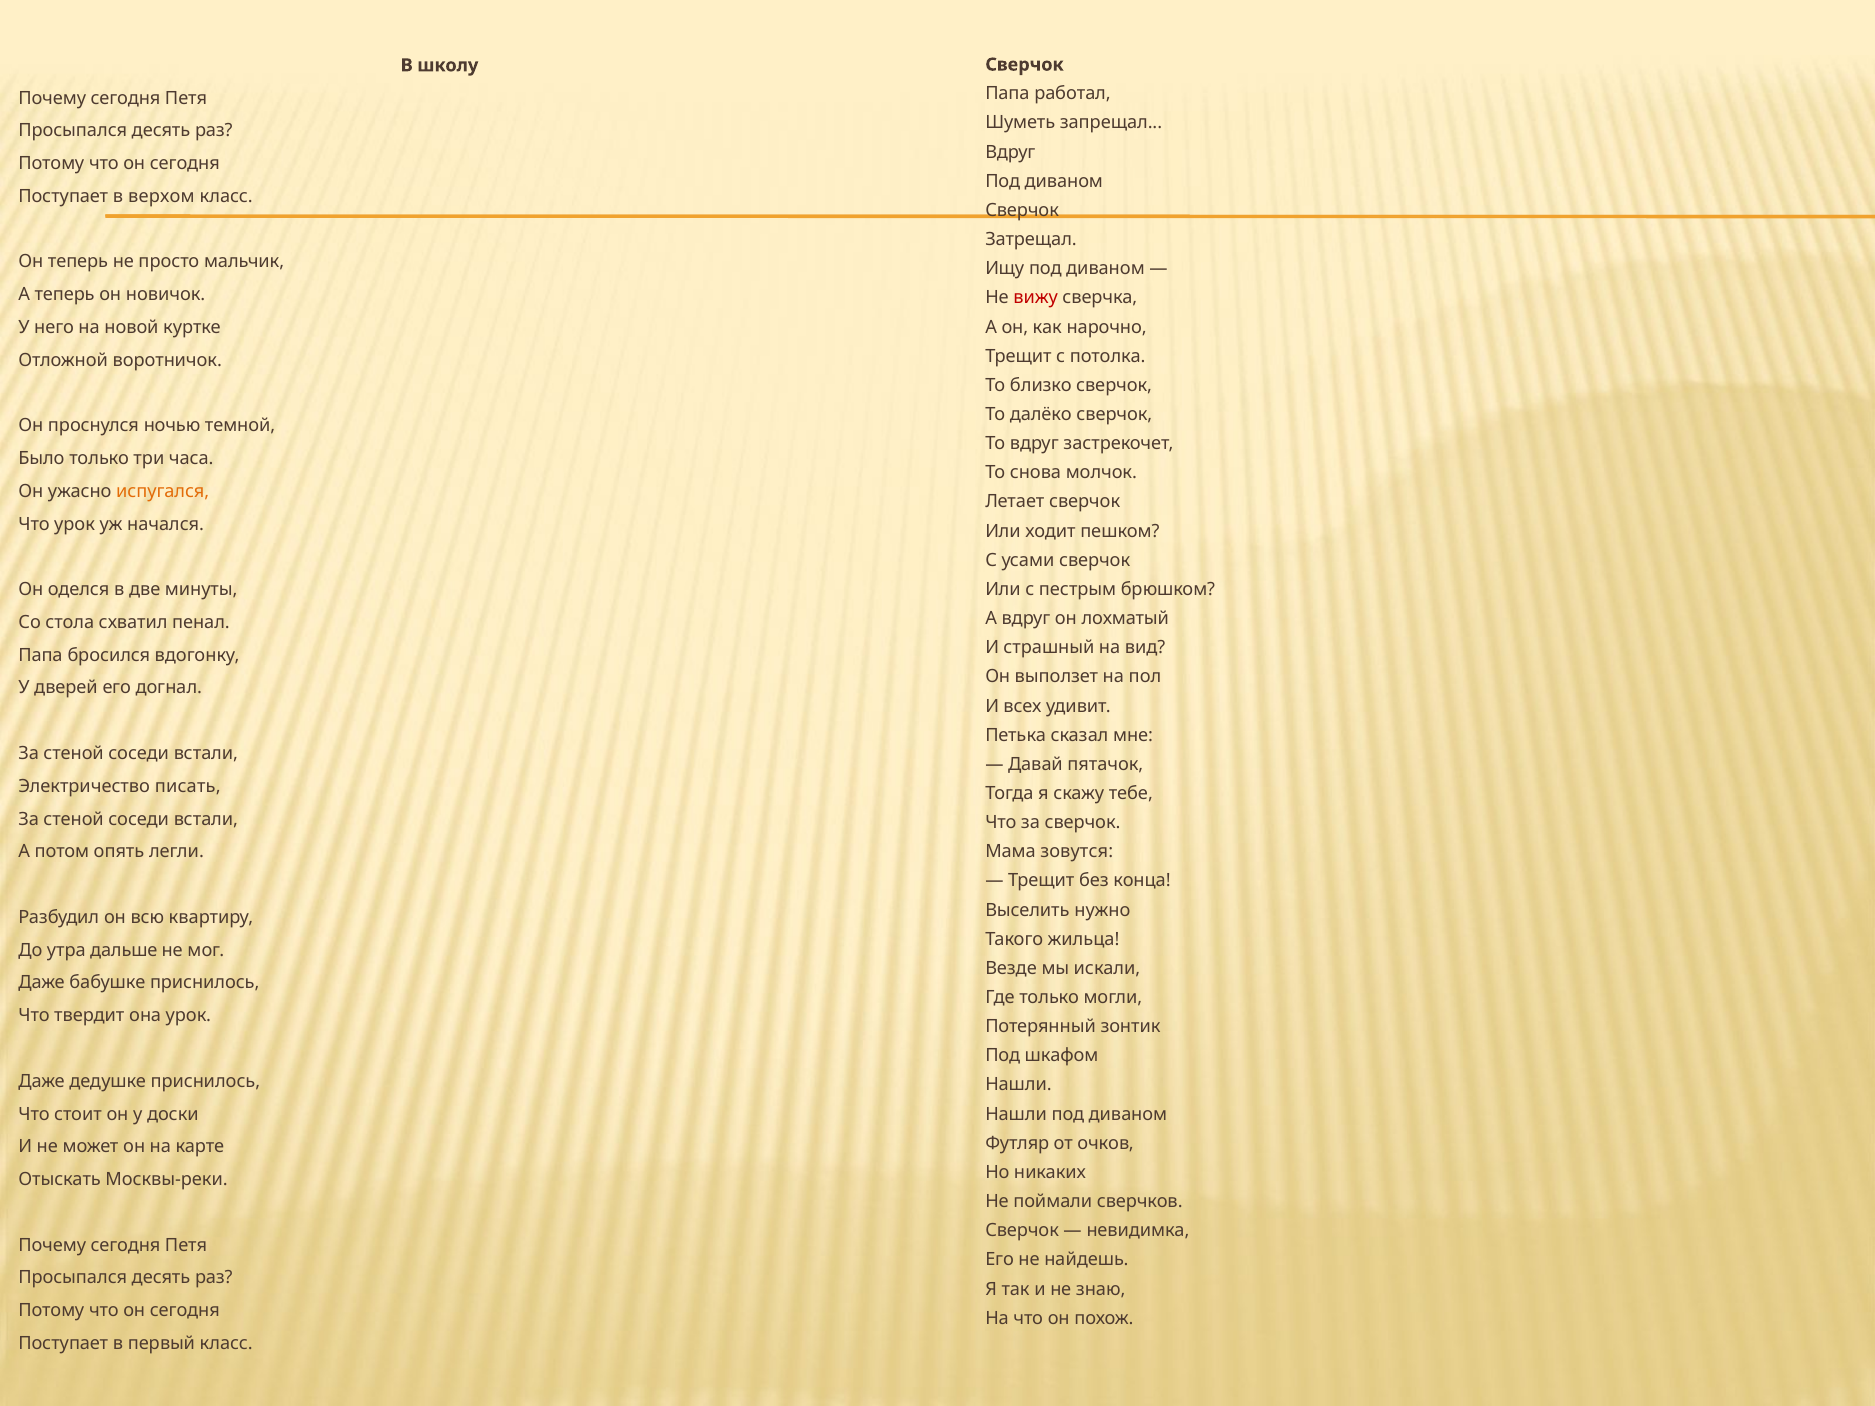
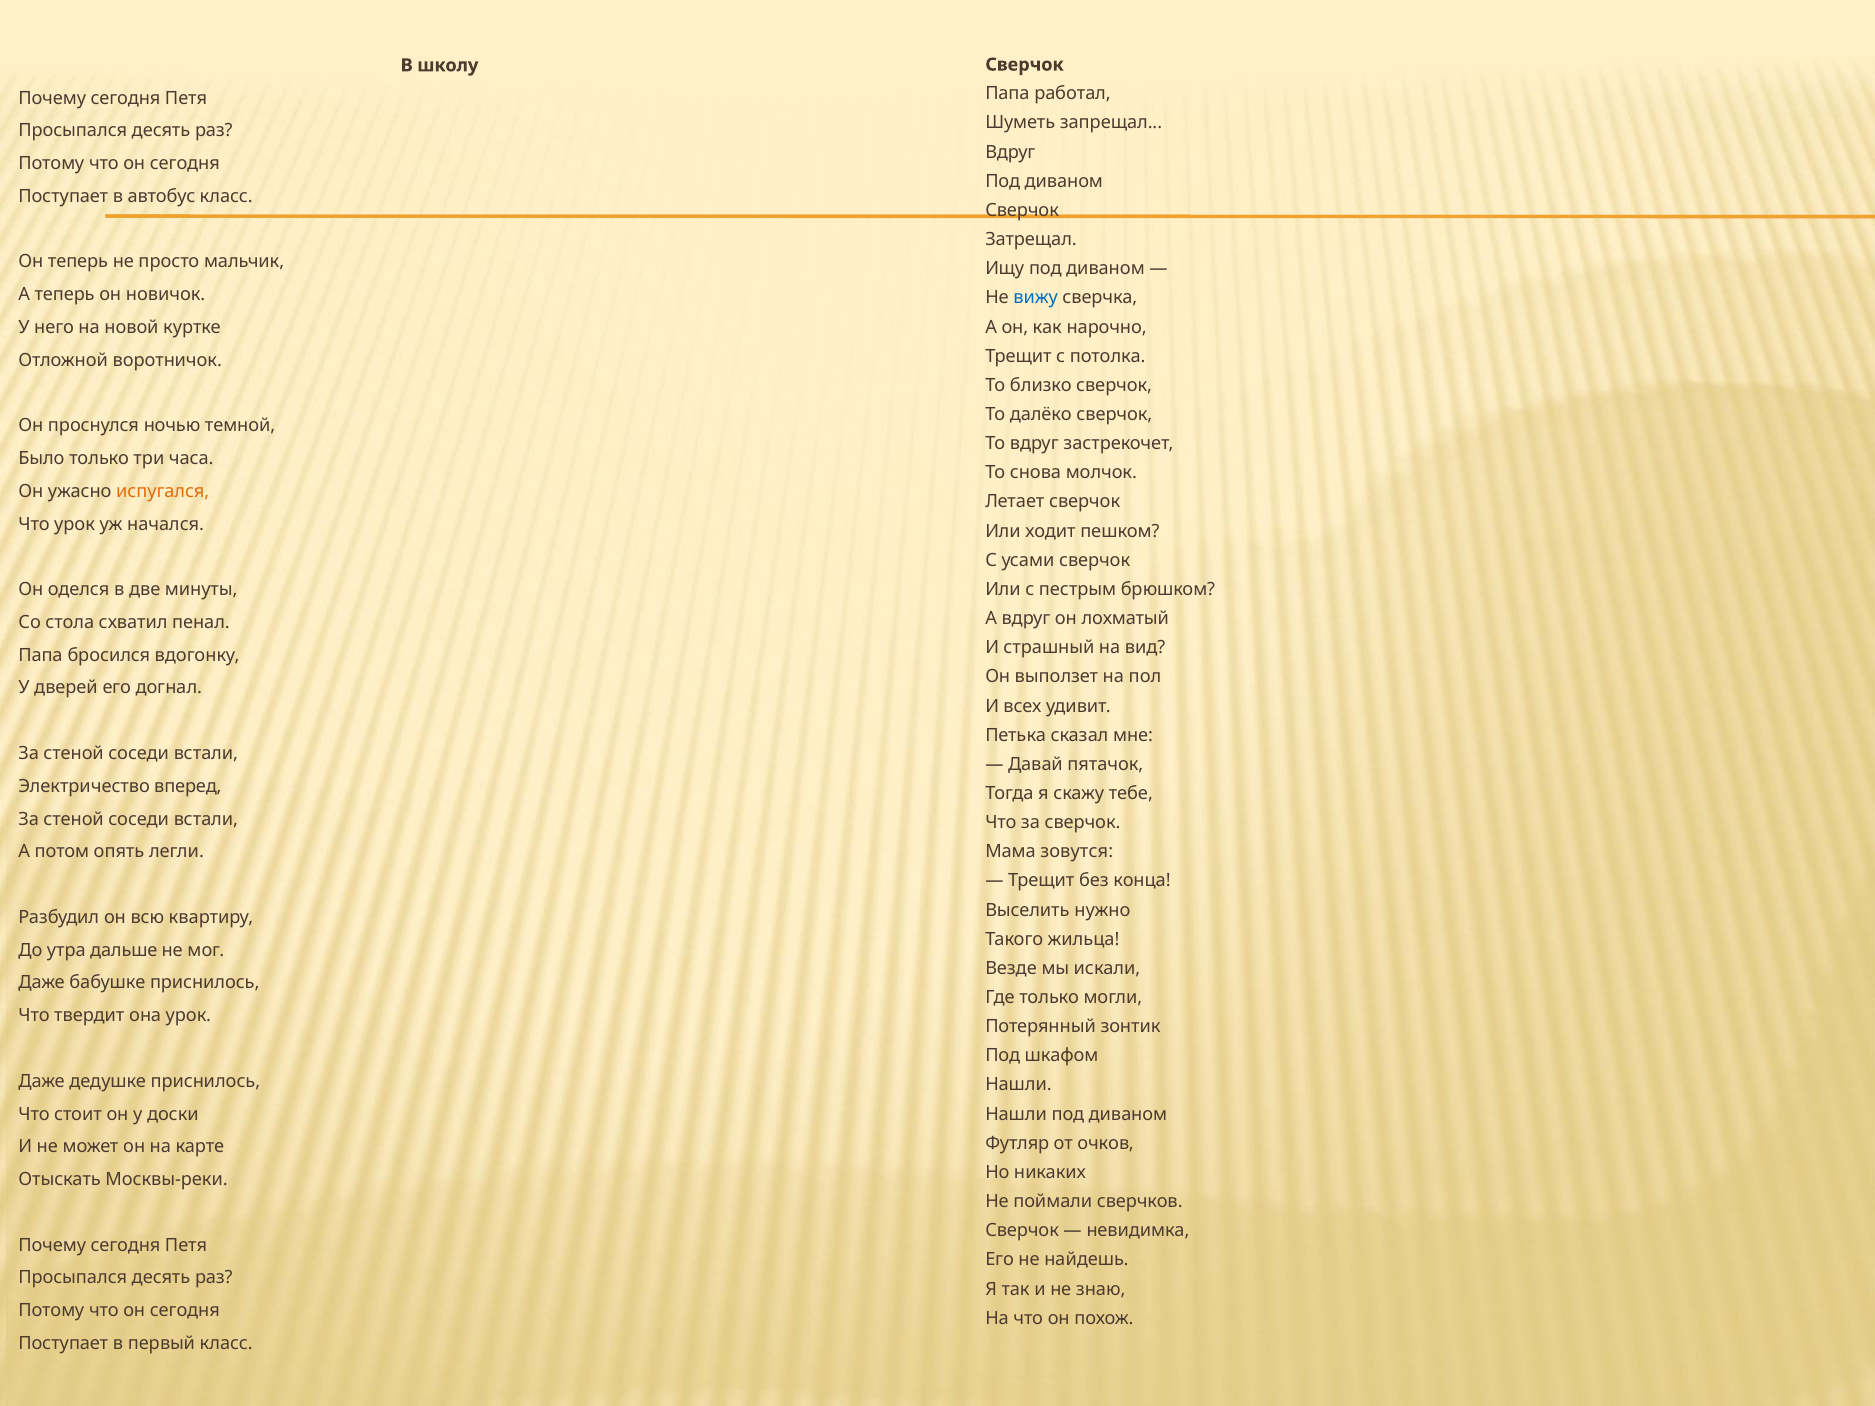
верхом: верхом -> автобус
вижу colour: red -> blue
писать: писать -> вперед
